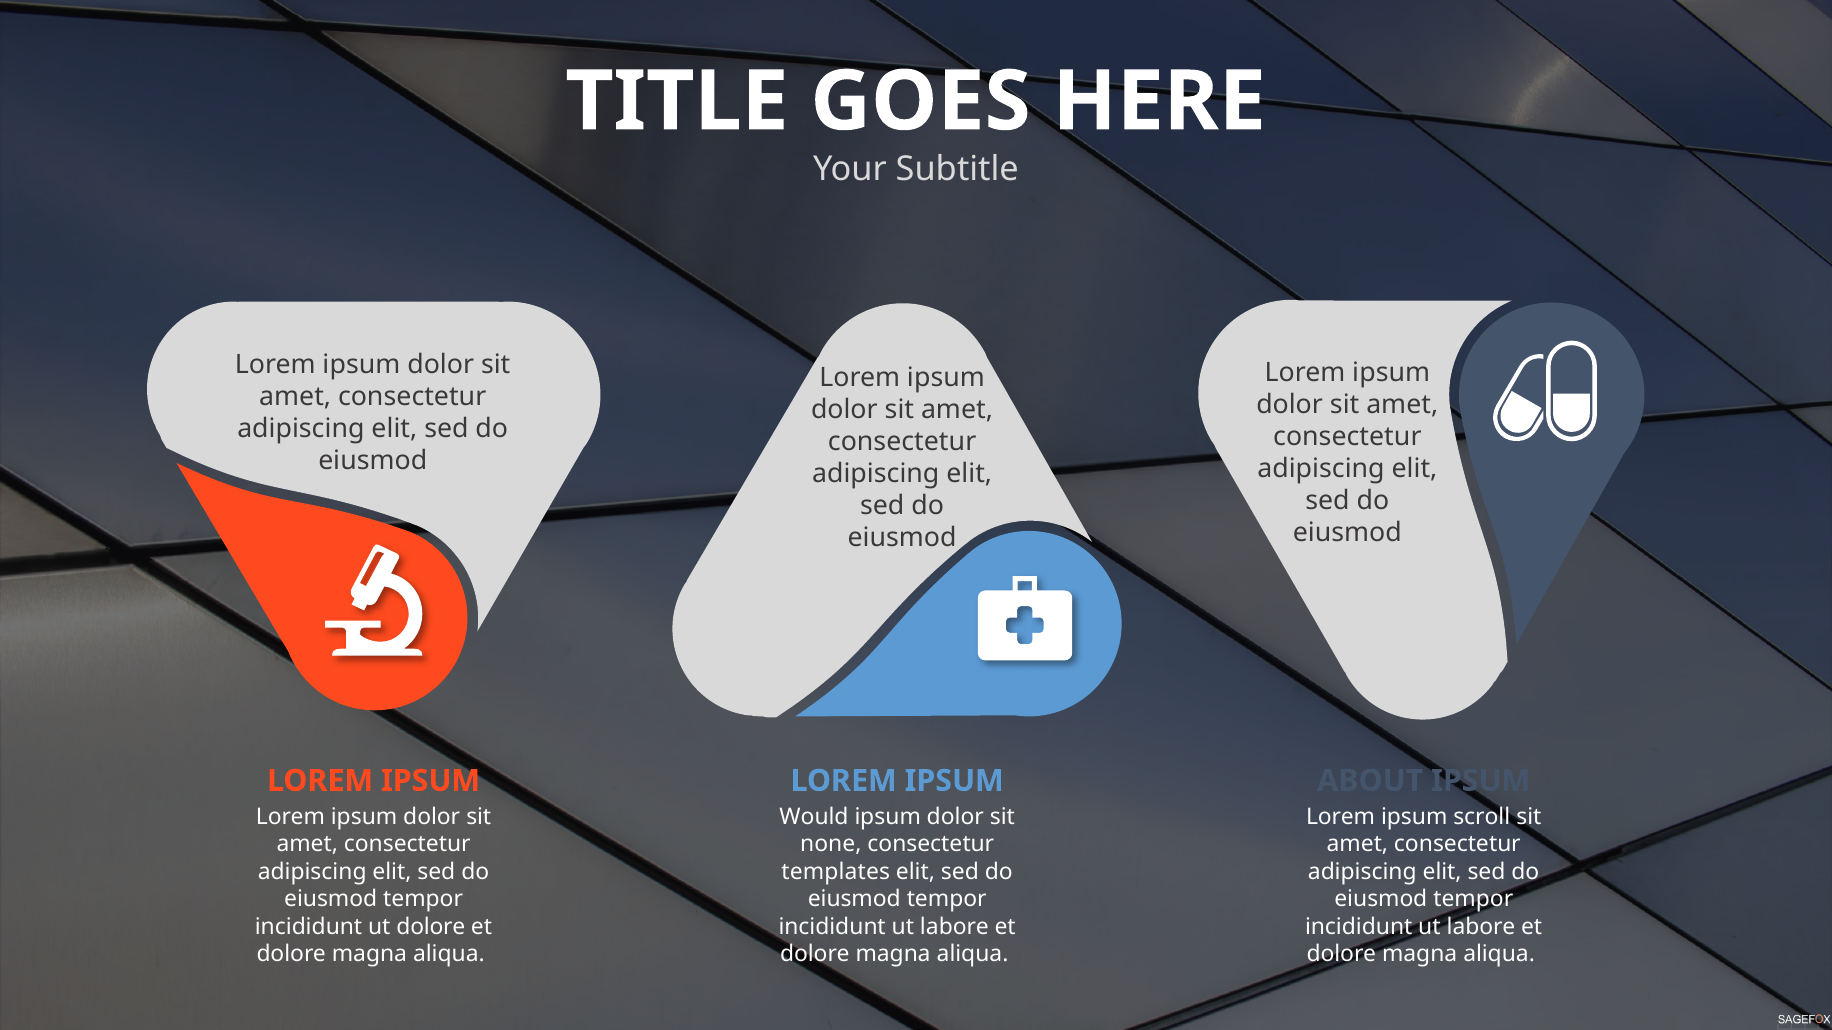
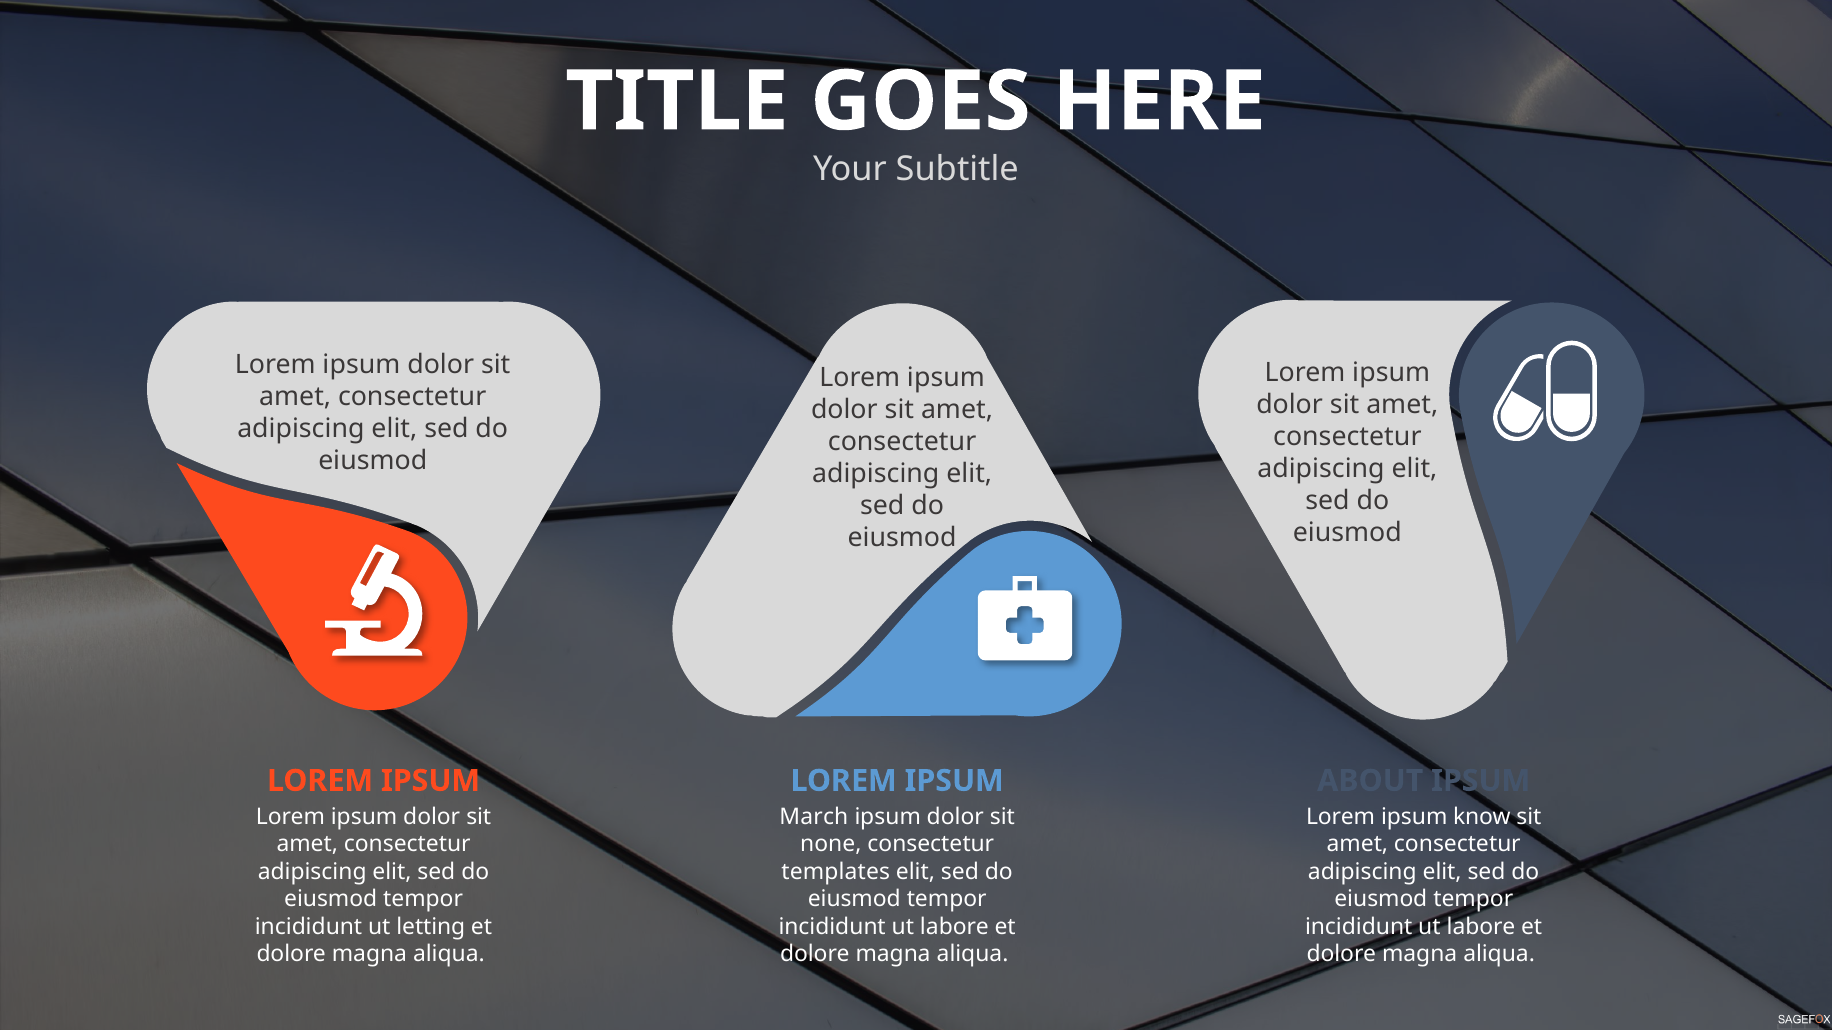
Would: Would -> March
scroll: scroll -> know
ut dolore: dolore -> letting
